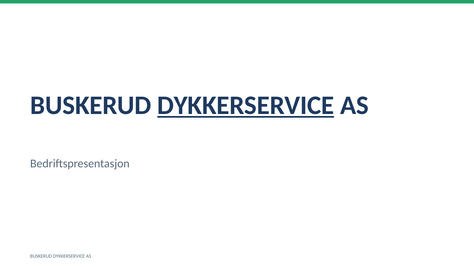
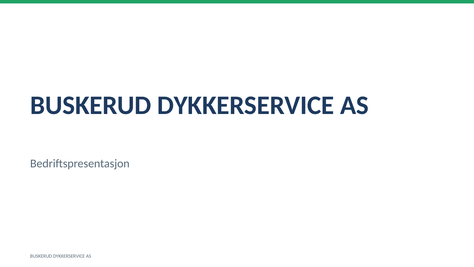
DYKKERSERVICE at (246, 105) underline: present -> none
